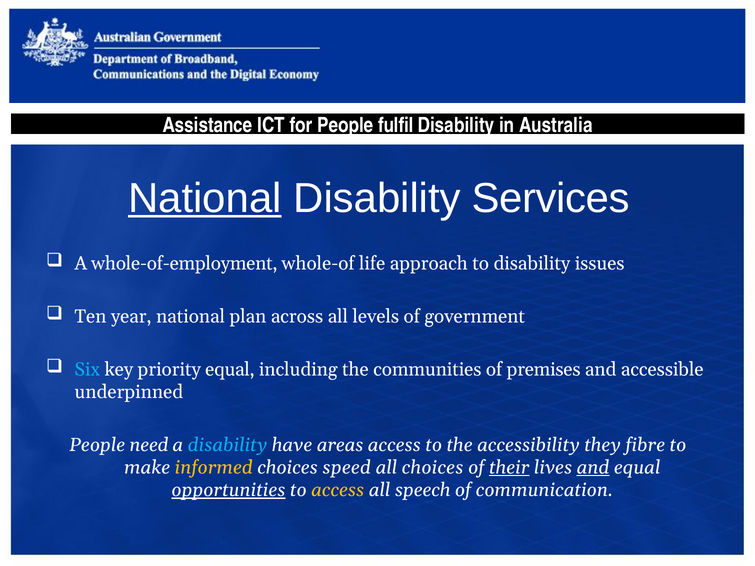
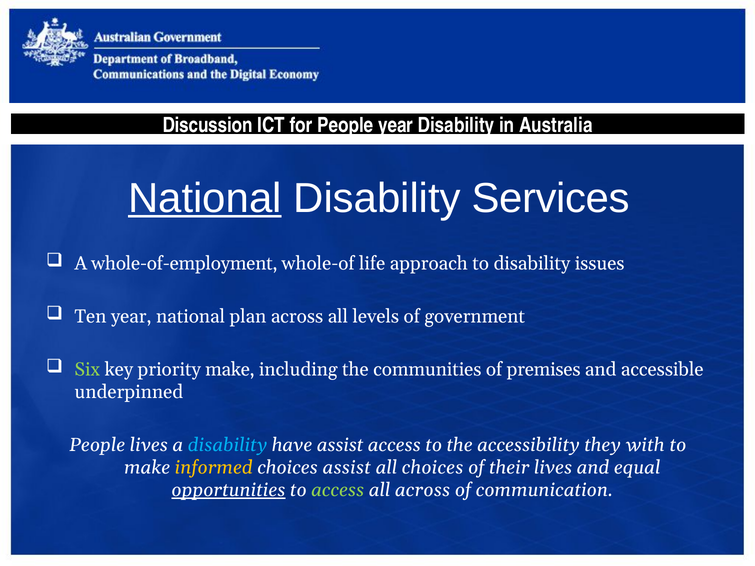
Assistance: Assistance -> Discussion
People fulfil: fulfil -> year
Six colour: light blue -> light green
priority equal: equal -> make
People need: need -> lives
have areas: areas -> assist
fibre: fibre -> with
choices speed: speed -> assist
their underline: present -> none
and at (593, 468) underline: present -> none
access at (338, 490) colour: yellow -> light green
all speech: speech -> across
